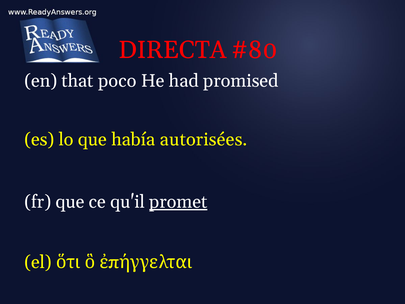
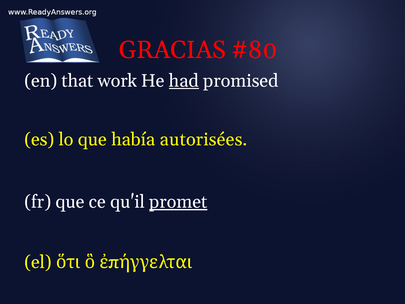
DIRECTA: DIRECTA -> GRACIAS
poco: poco -> work
had underline: none -> present
